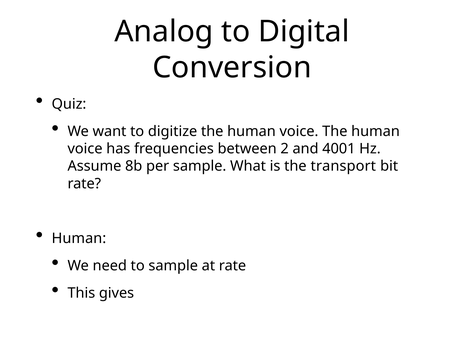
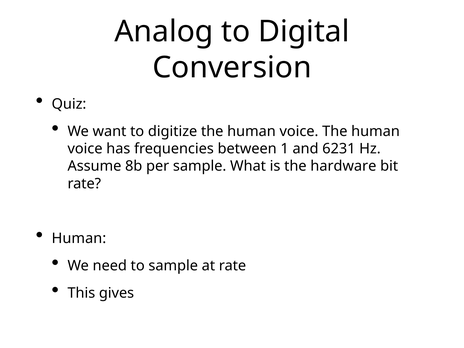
2: 2 -> 1
4001: 4001 -> 6231
transport: transport -> hardware
